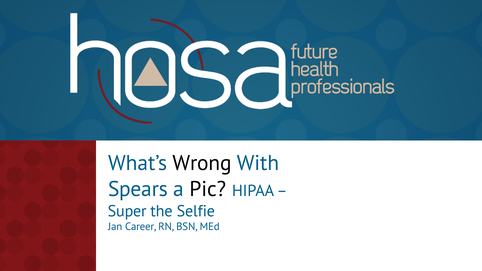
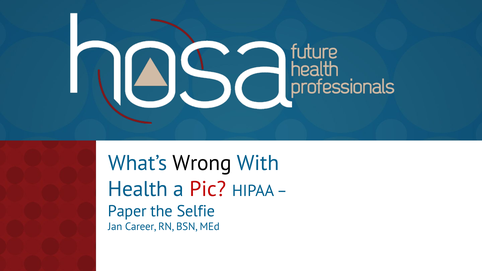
Spears: Spears -> Health
Pic colour: black -> red
Super: Super -> Paper
